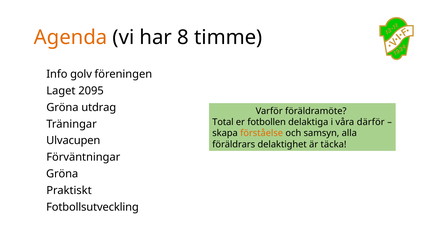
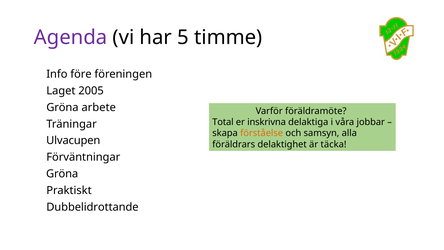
Agenda colour: orange -> purple
8: 8 -> 5
golv: golv -> före
2095: 2095 -> 2005
utdrag: utdrag -> arbete
fotbollen: fotbollen -> inskrivna
därför: därför -> jobbar
Fotbollsutveckling: Fotbollsutveckling -> Dubbelidrottande
